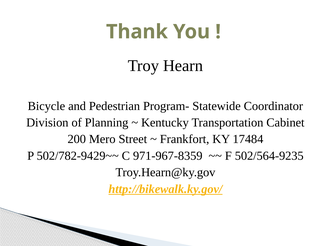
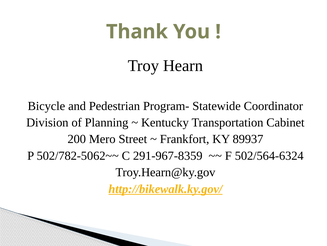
17484: 17484 -> 89937
502/782-9429~~: 502/782-9429~~ -> 502/782-5062~~
971-967-8359: 971-967-8359 -> 291-967-8359
502/564-9235: 502/564-9235 -> 502/564-6324
